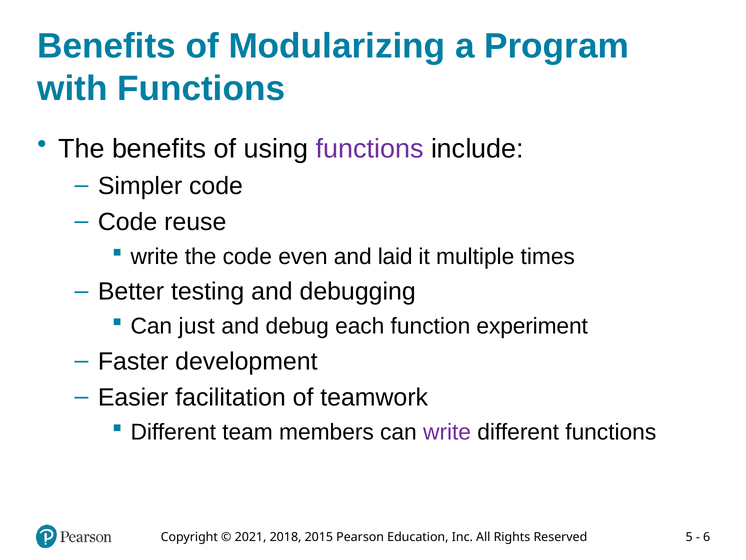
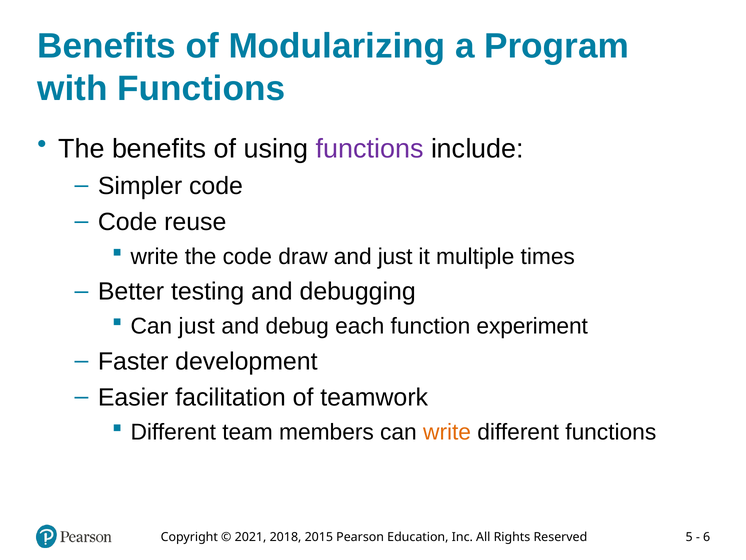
even: even -> draw
and laid: laid -> just
write at (447, 432) colour: purple -> orange
